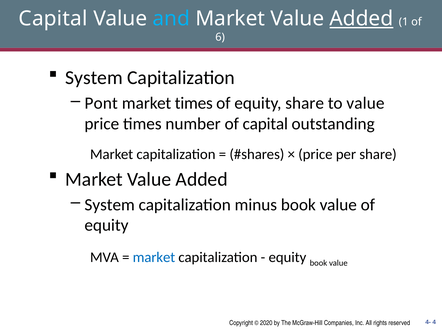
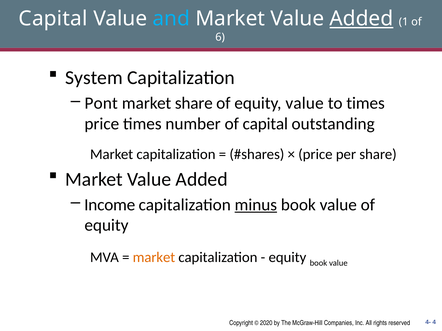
market times: times -> share
equity share: share -> value
to value: value -> times
System at (110, 205): System -> Income
minus underline: none -> present
market at (154, 258) colour: blue -> orange
